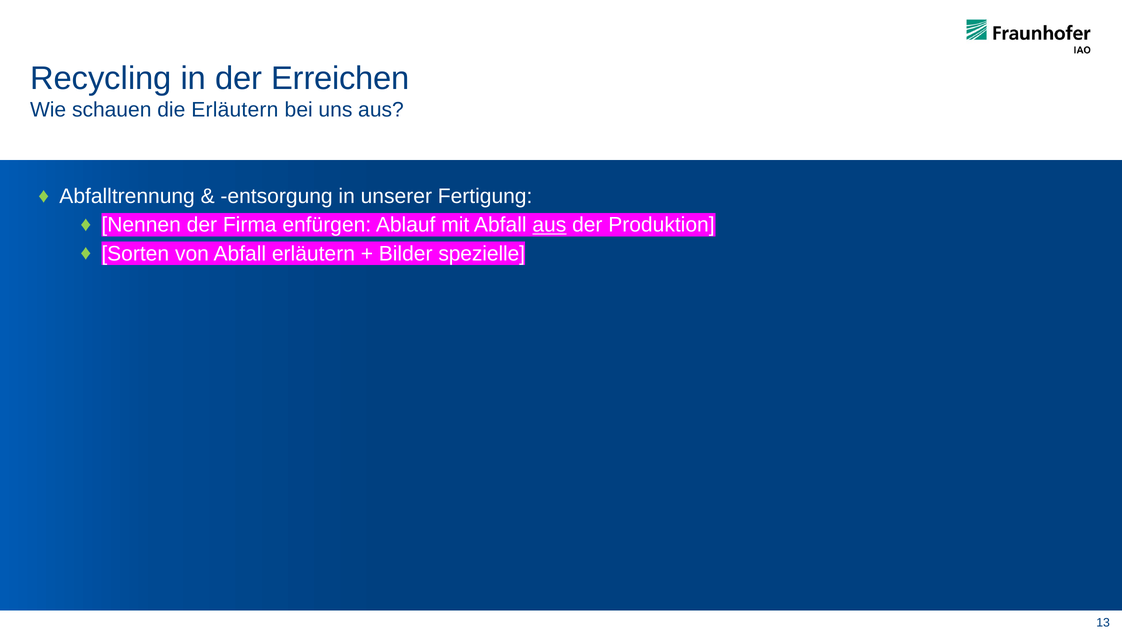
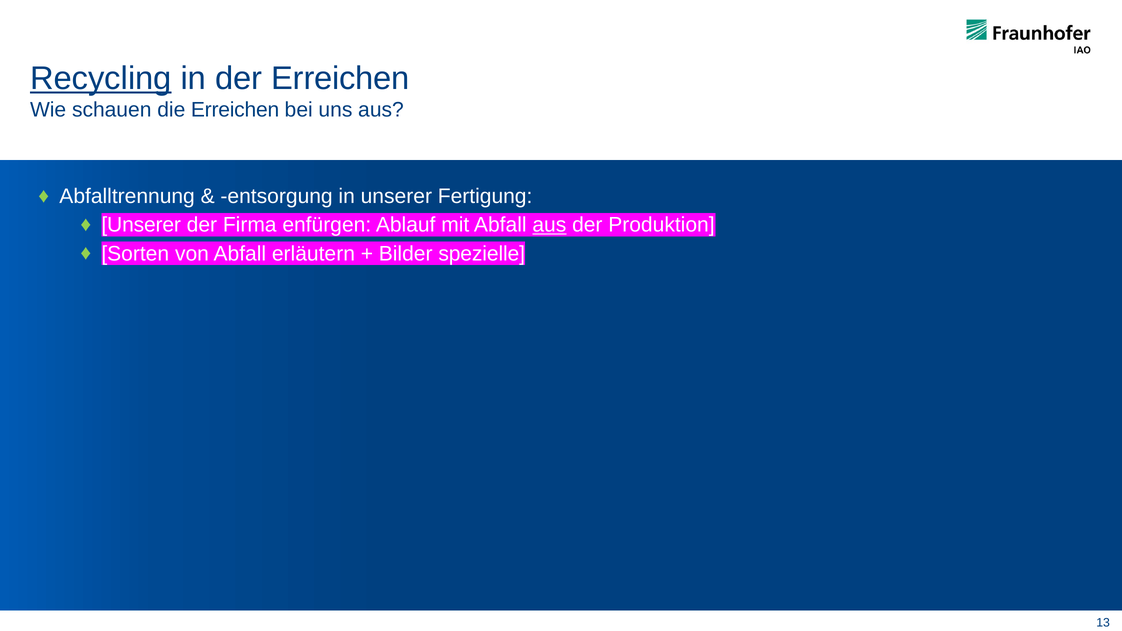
Recycling underline: none -> present
die Erläutern: Erläutern -> Erreichen
Nennen at (141, 225): Nennen -> Unserer
